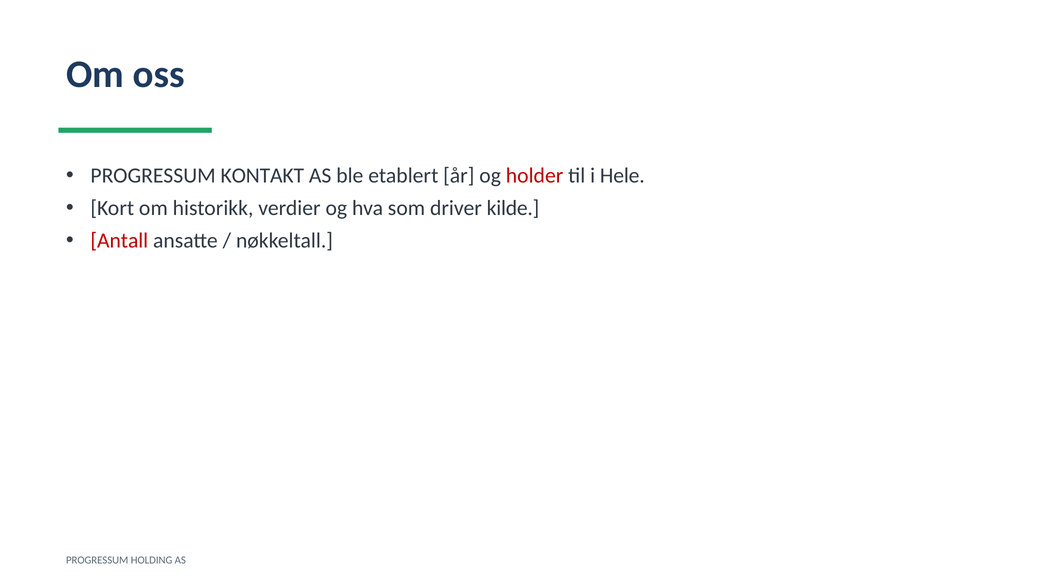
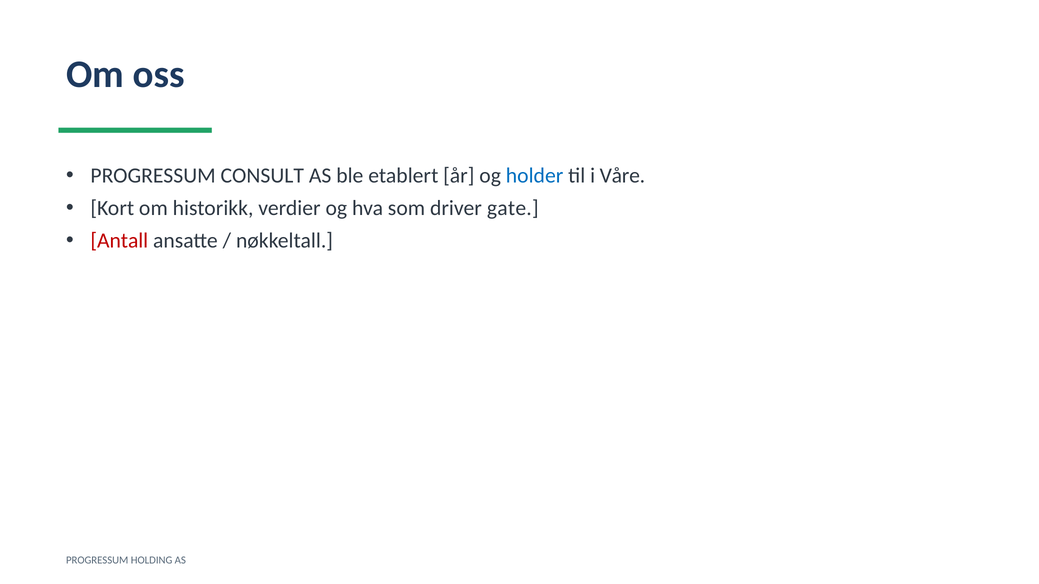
KONTAKT: KONTAKT -> CONSULT
holder colour: red -> blue
Hele: Hele -> Våre
kilde: kilde -> gate
